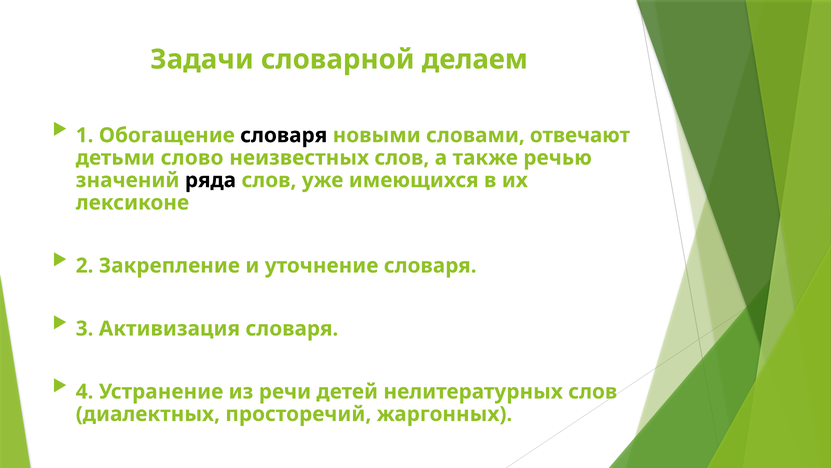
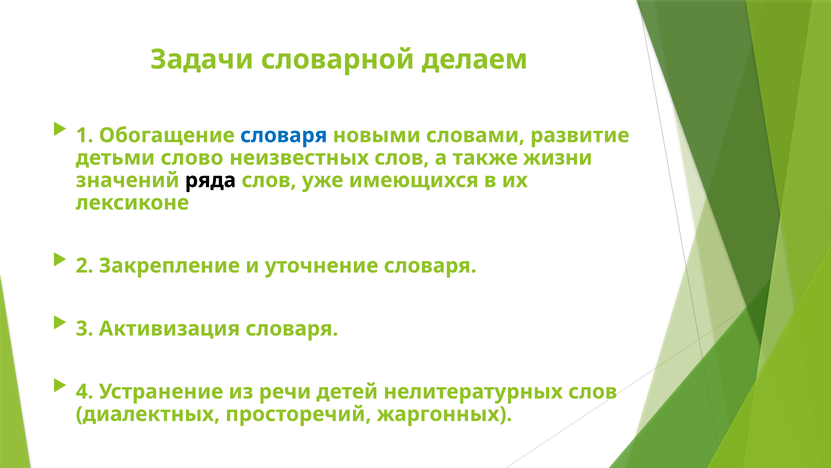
словаря at (284, 135) colour: black -> blue
отвечают: отвечают -> развитие
речью: речью -> жизни
